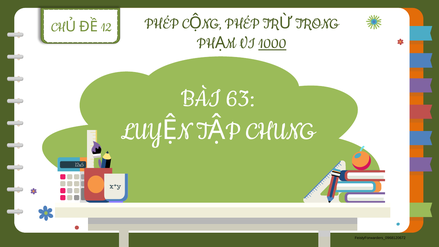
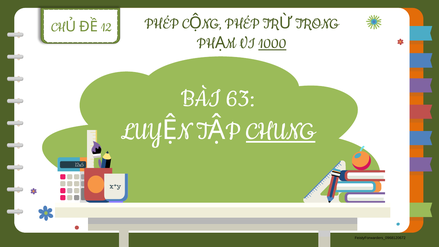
CHUNG underline: none -> present
